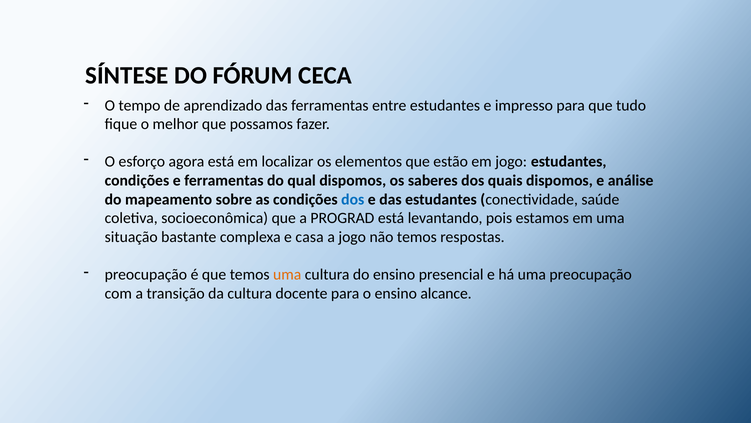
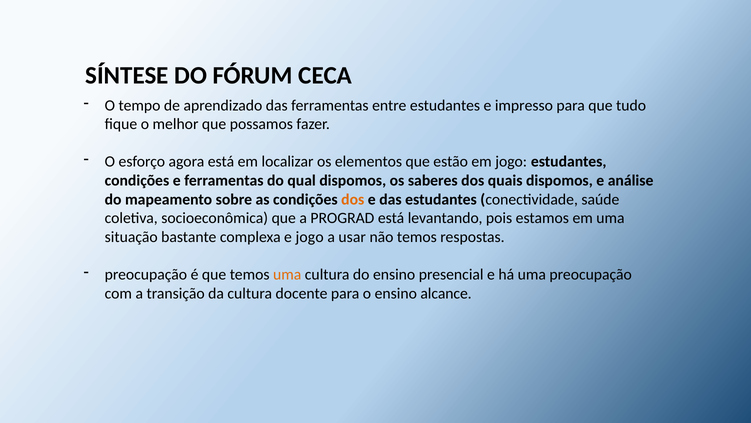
dos at (353, 199) colour: blue -> orange
e casa: casa -> jogo
a jogo: jogo -> usar
